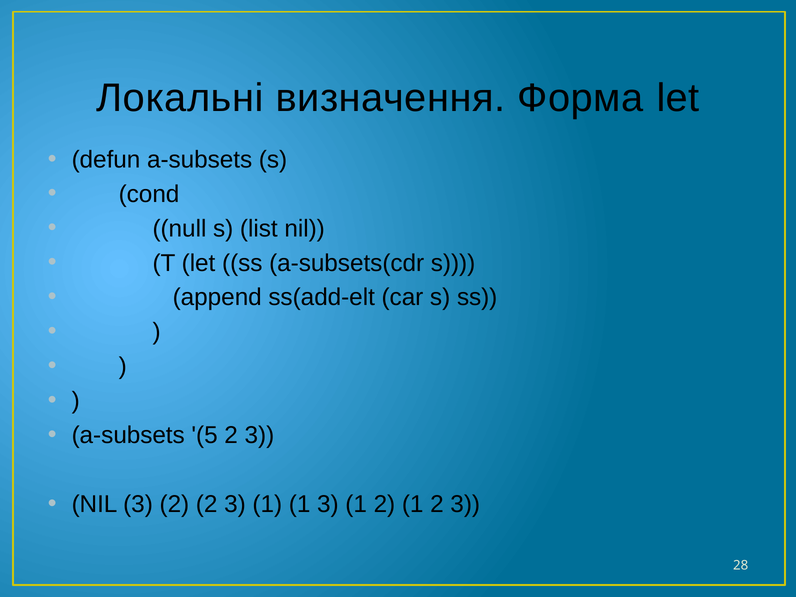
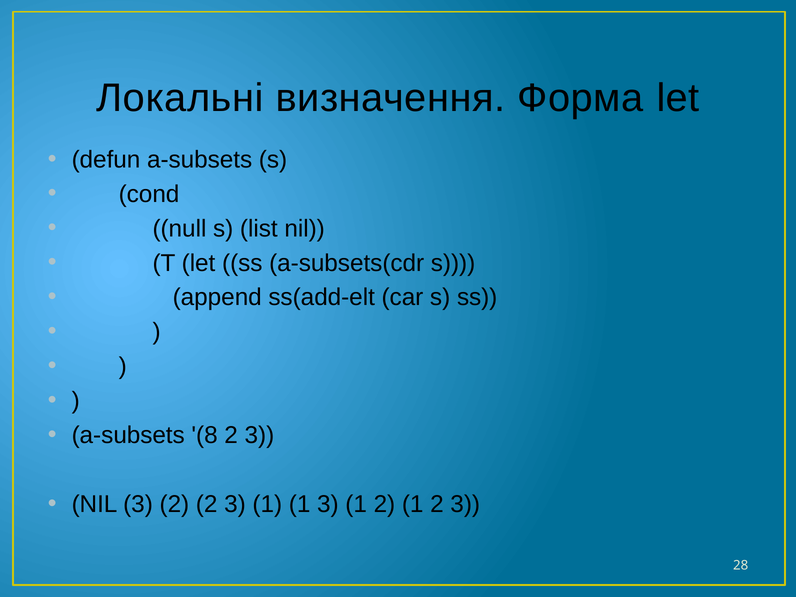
5: 5 -> 8
